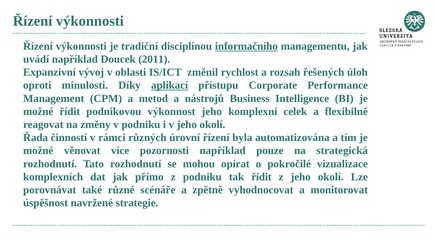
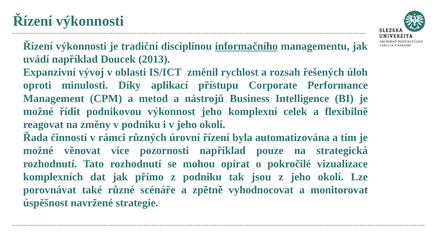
2011: 2011 -> 2013
aplikací underline: present -> none
tak řídit: řídit -> jsou
